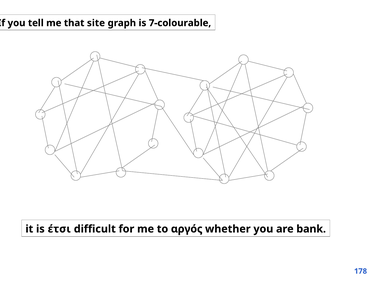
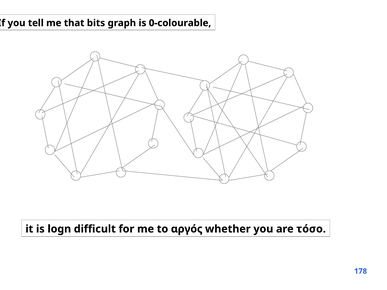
site: site -> bits
7-colourable: 7-colourable -> 0-colourable
έτσι: έτσι -> logn
bank: bank -> τόσο
